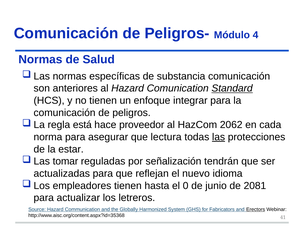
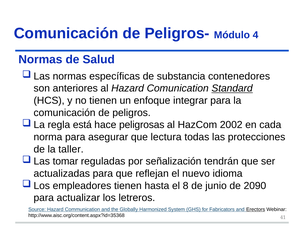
substancia comunicación: comunicación -> contenedores
proveedor: proveedor -> peligrosas
2062: 2062 -> 2002
las underline: present -> none
estar: estar -> taller
0: 0 -> 8
2081: 2081 -> 2090
